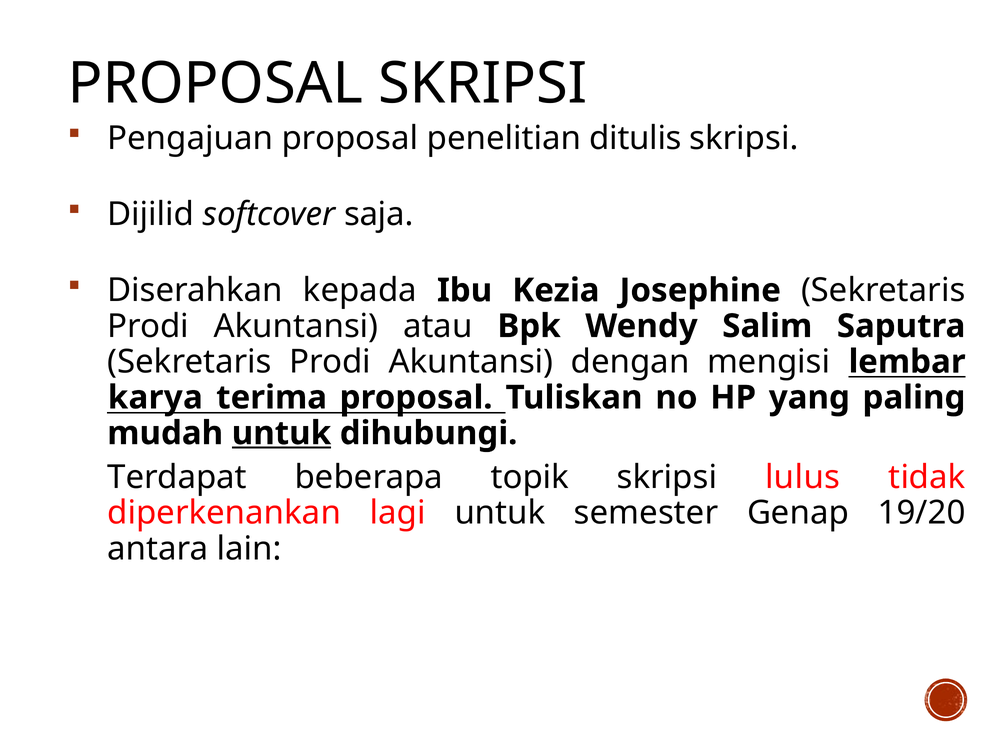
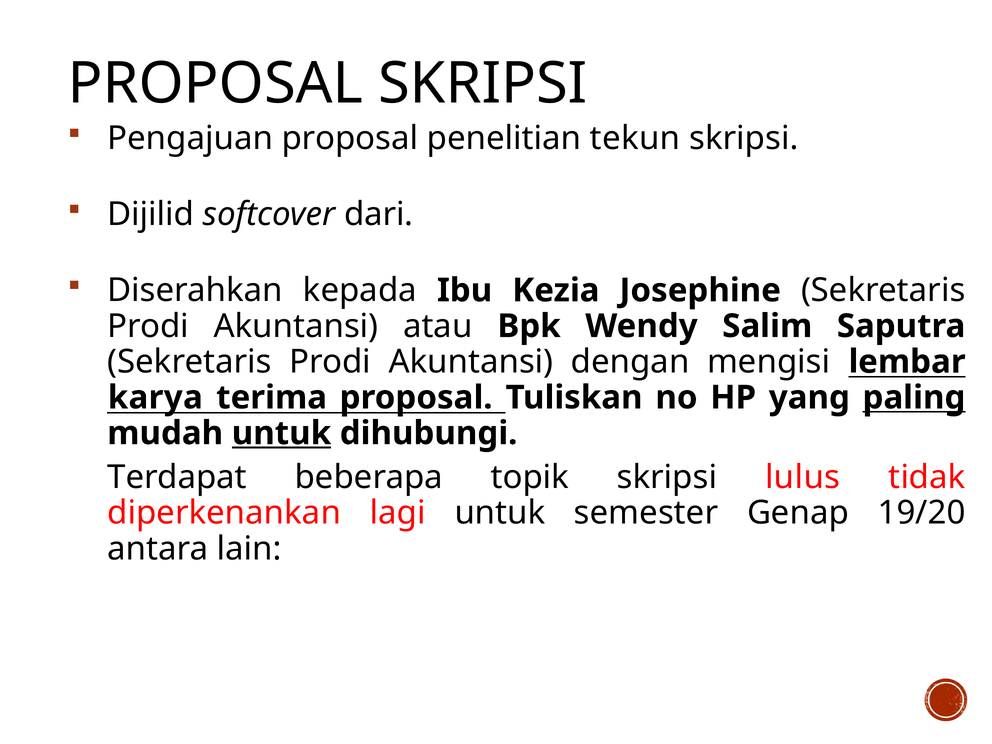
ditulis: ditulis -> tekun
saja: saja -> dari
paling underline: none -> present
